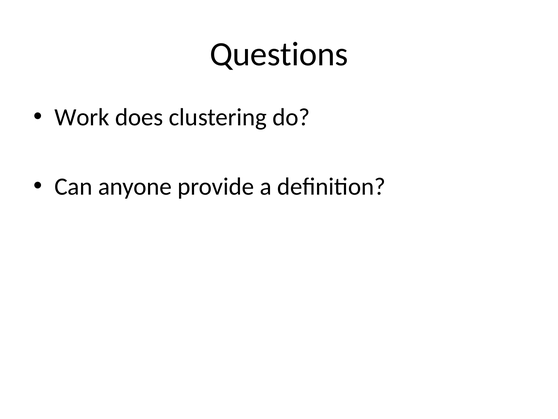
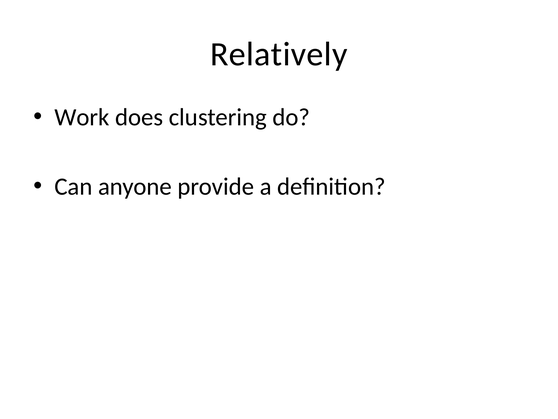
Questions: Questions -> Relatively
